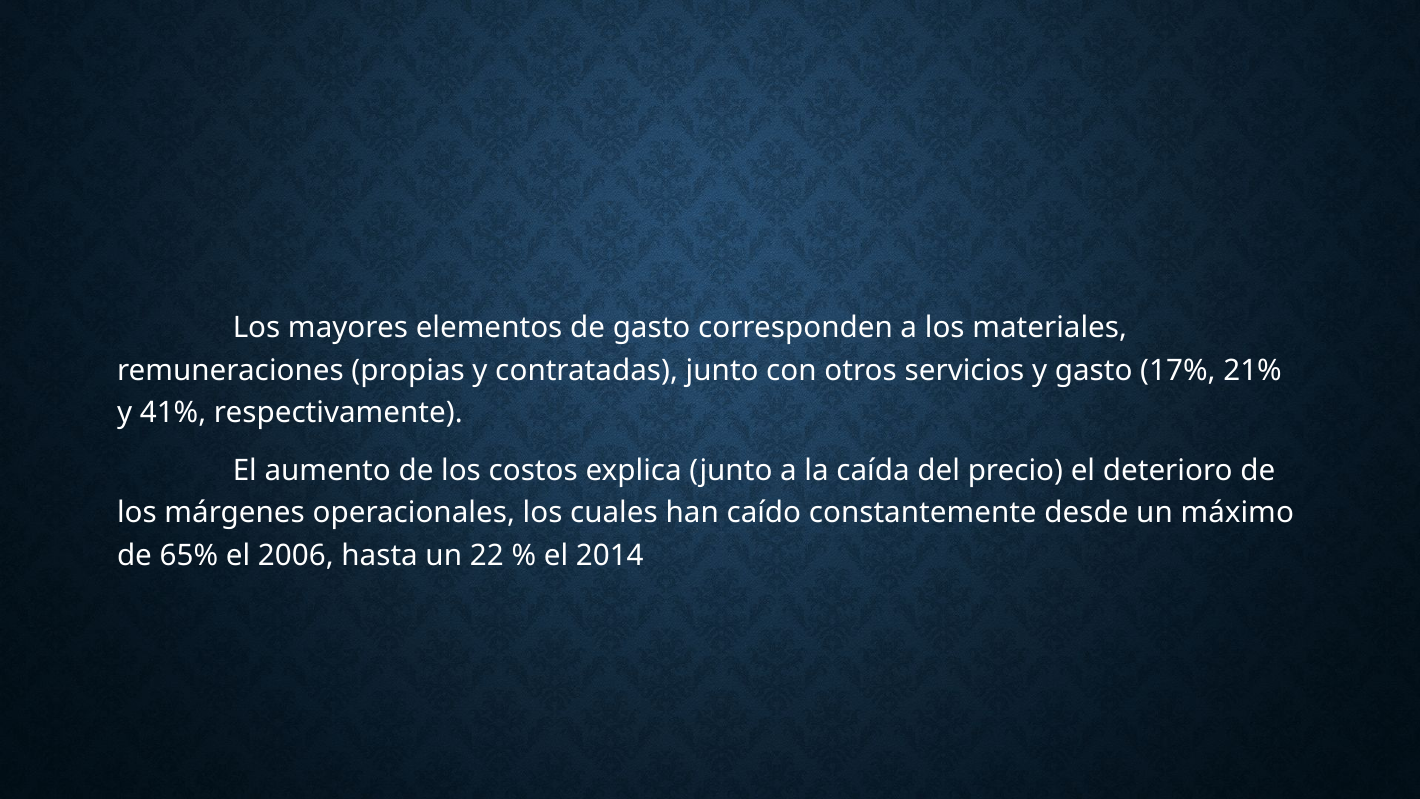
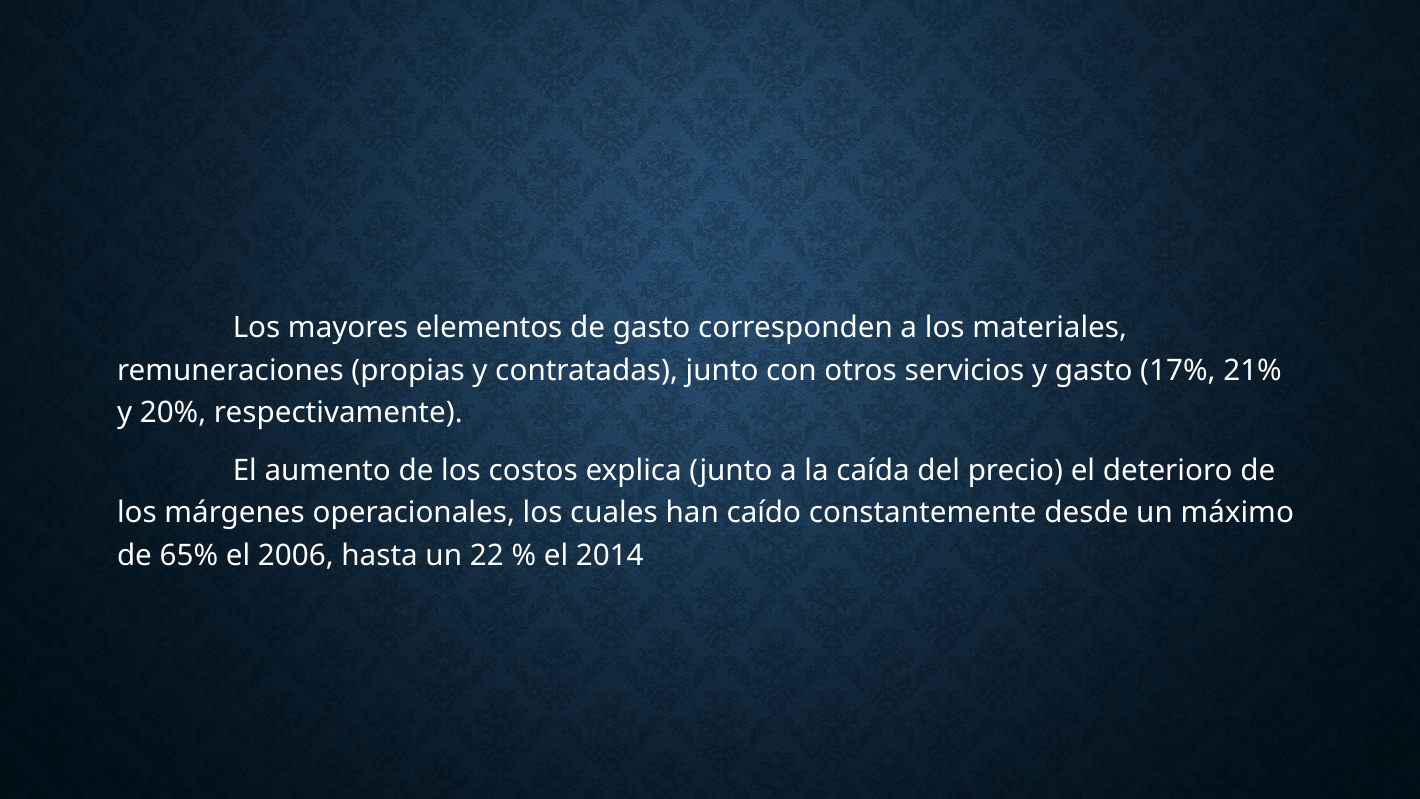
41%: 41% -> 20%
